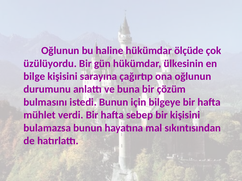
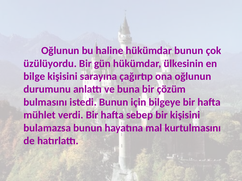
hükümdar ölçüde: ölçüde -> bunun
sıkıntısından: sıkıntısından -> kurtulmasını
